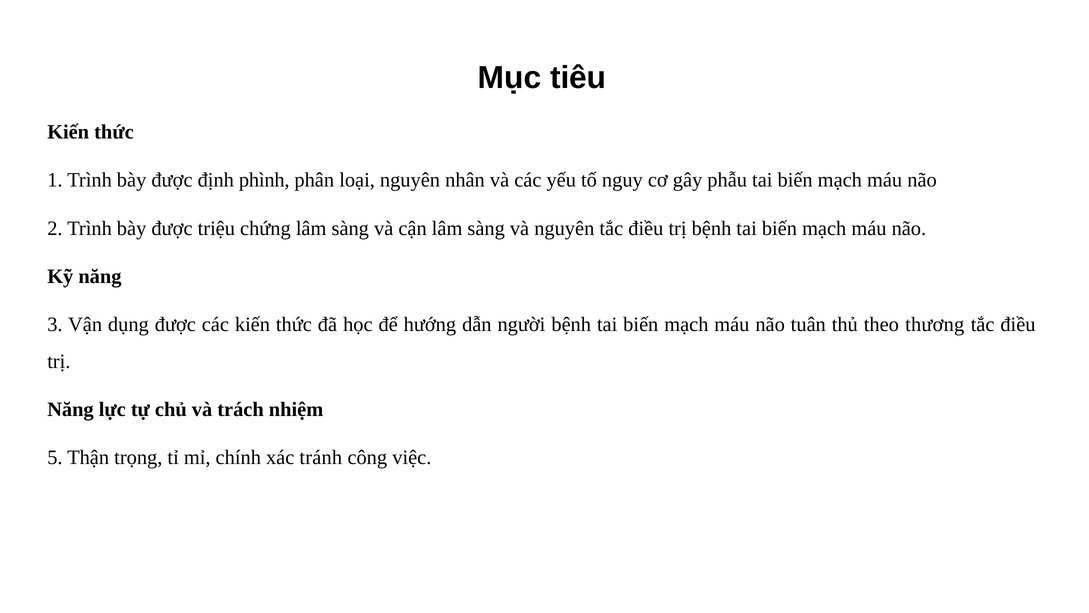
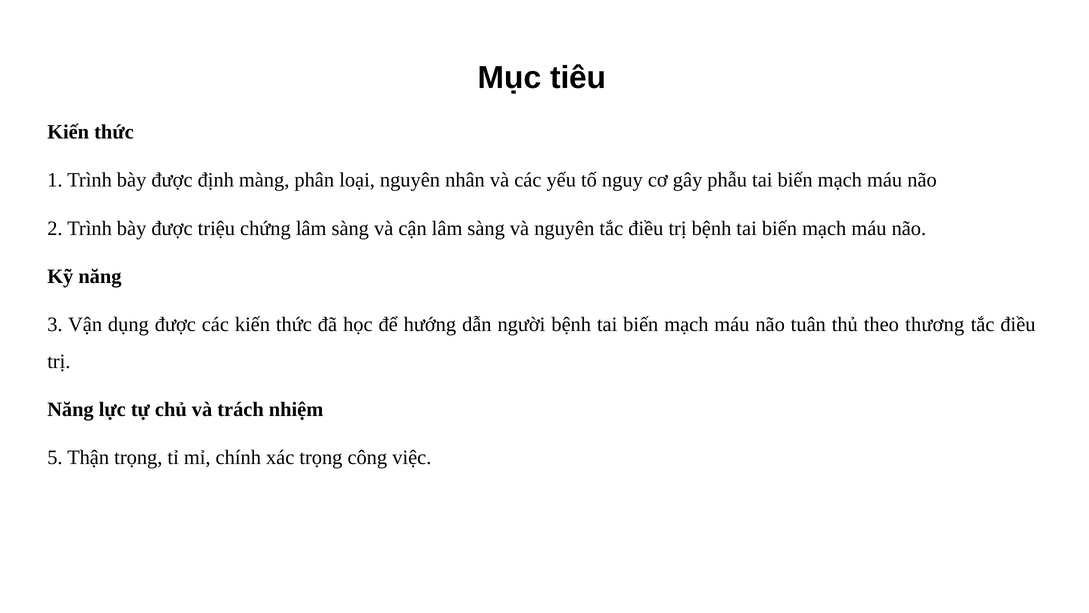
phình: phình -> màng
xác tránh: tránh -> trọng
